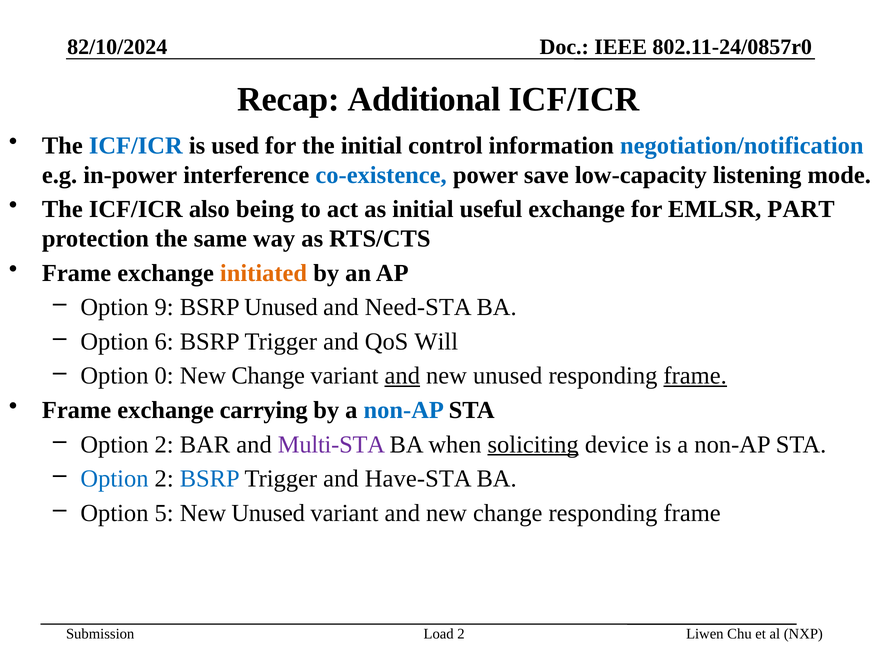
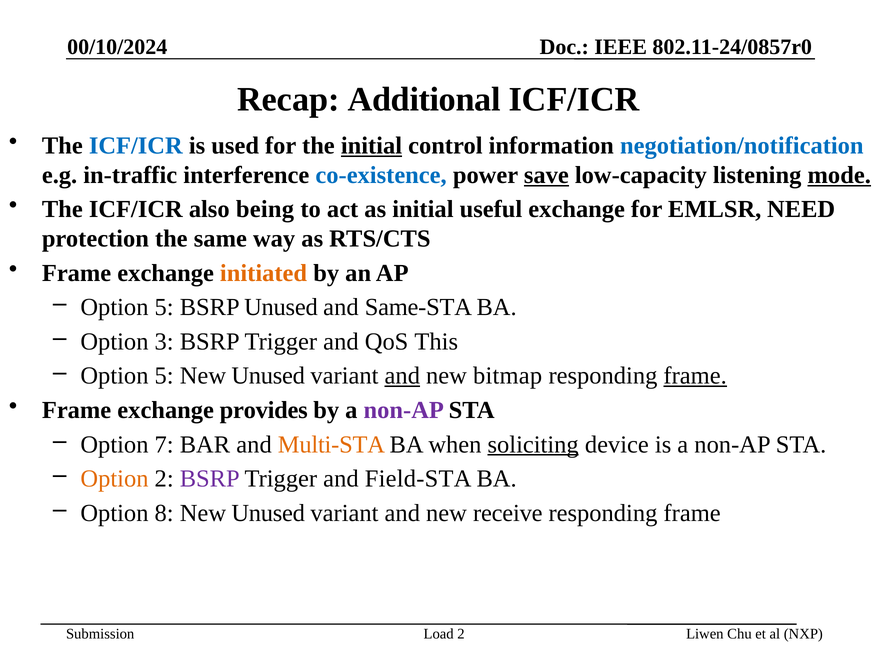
82/10/2024: 82/10/2024 -> 00/10/2024
initial at (371, 146) underline: none -> present
in-power: in-power -> in-traffic
save underline: none -> present
mode underline: none -> present
PART: PART -> NEED
9 at (164, 307): 9 -> 5
Need-STA: Need-STA -> Same-STA
6: 6 -> 3
Will: Will -> This
0 at (164, 376): 0 -> 5
Change at (268, 376): Change -> Unused
unused at (508, 376): unused -> bitmap
carrying: carrying -> provides
non-AP at (404, 410) colour: blue -> purple
2 at (164, 444): 2 -> 7
Multi-STA colour: purple -> orange
Option at (114, 479) colour: blue -> orange
BSRP at (210, 479) colour: blue -> purple
Have-STA: Have-STA -> Field-STA
5: 5 -> 8
and new change: change -> receive
